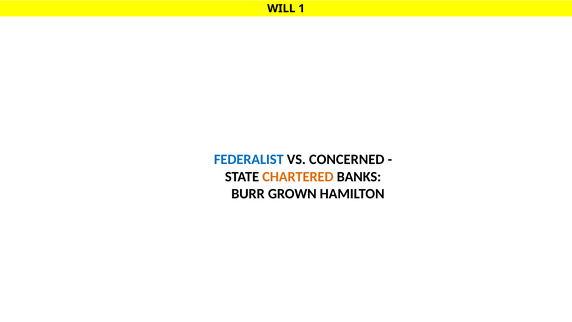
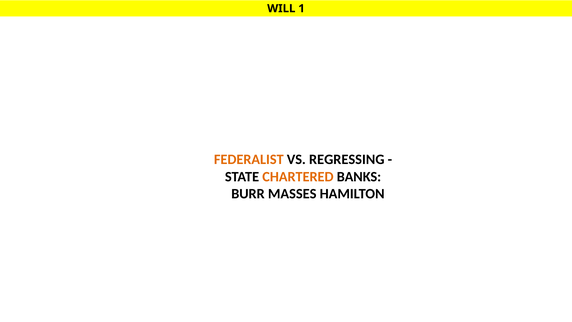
FEDERALIST colour: blue -> orange
CONCERNED: CONCERNED -> REGRESSING
GROWN: GROWN -> MASSES
